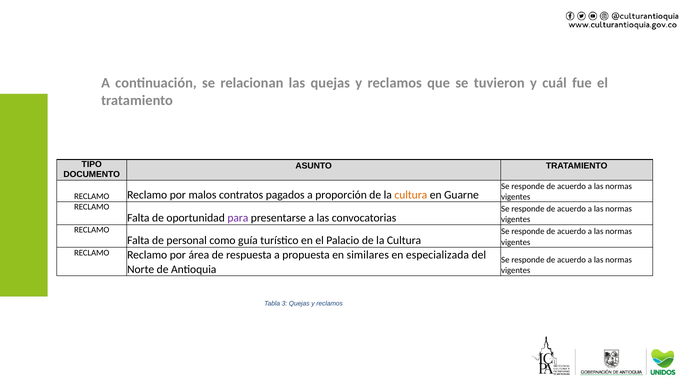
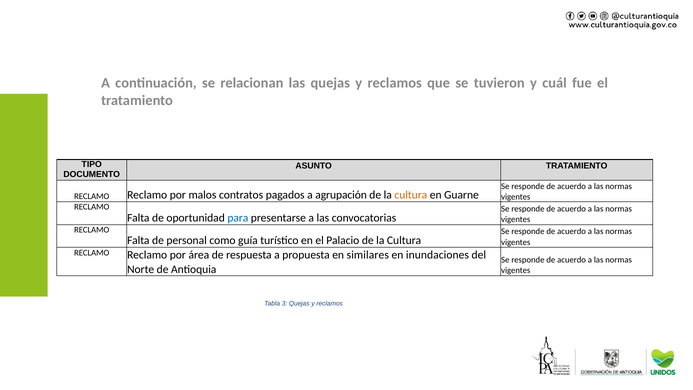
proporción: proporción -> agrupación
para colour: purple -> blue
especializada: especializada -> inundaciones
